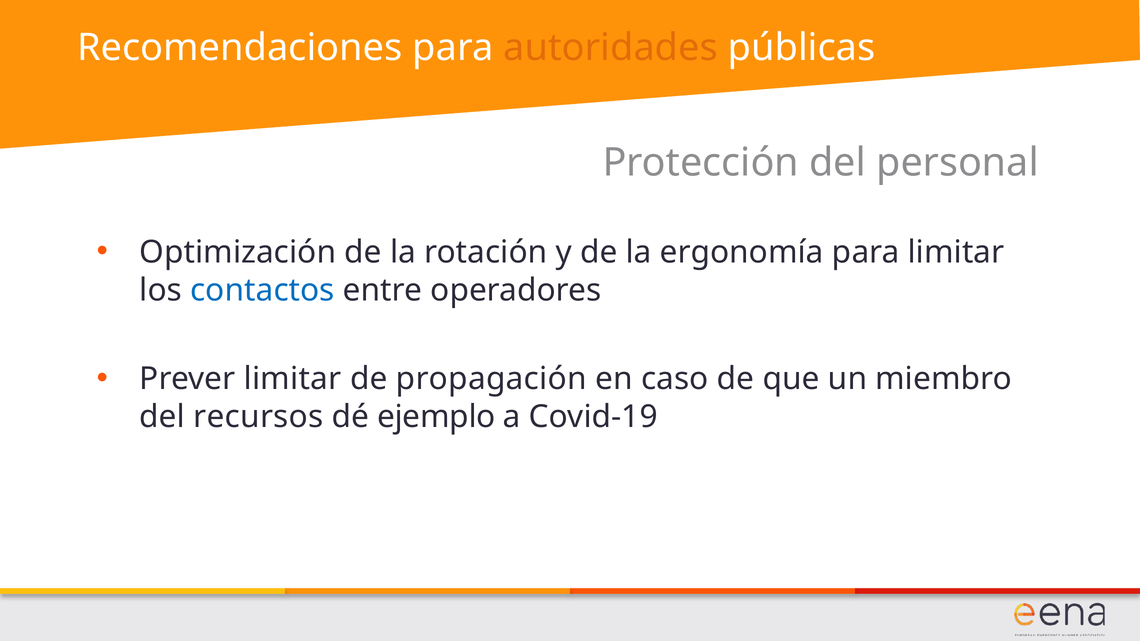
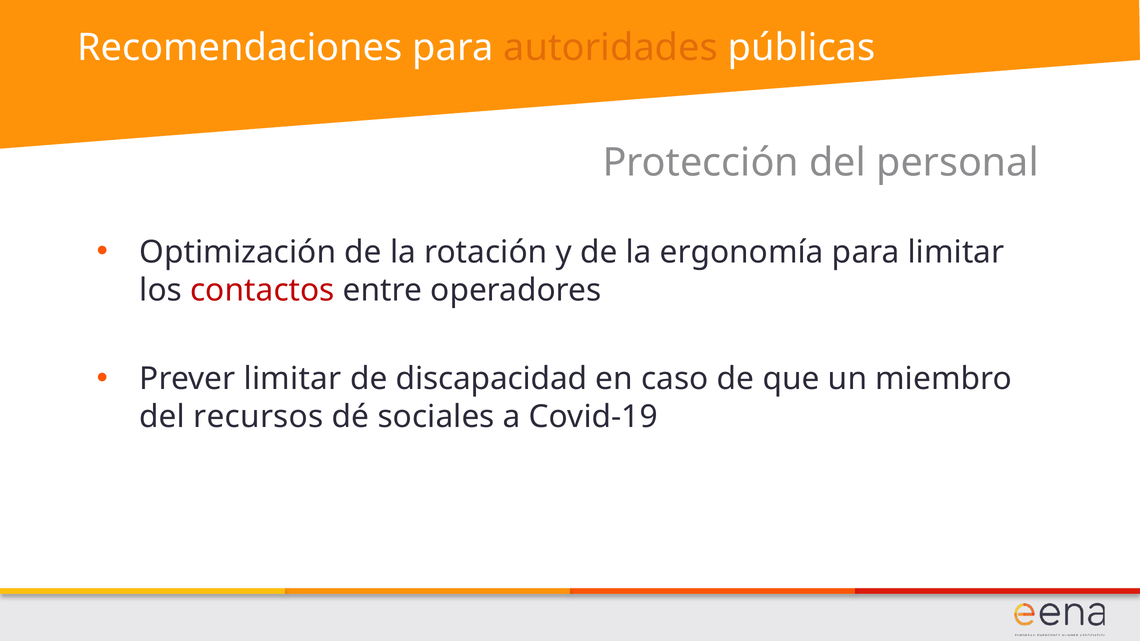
contactos colour: blue -> red
propagación: propagación -> discapacidad
ejemplo: ejemplo -> sociales
